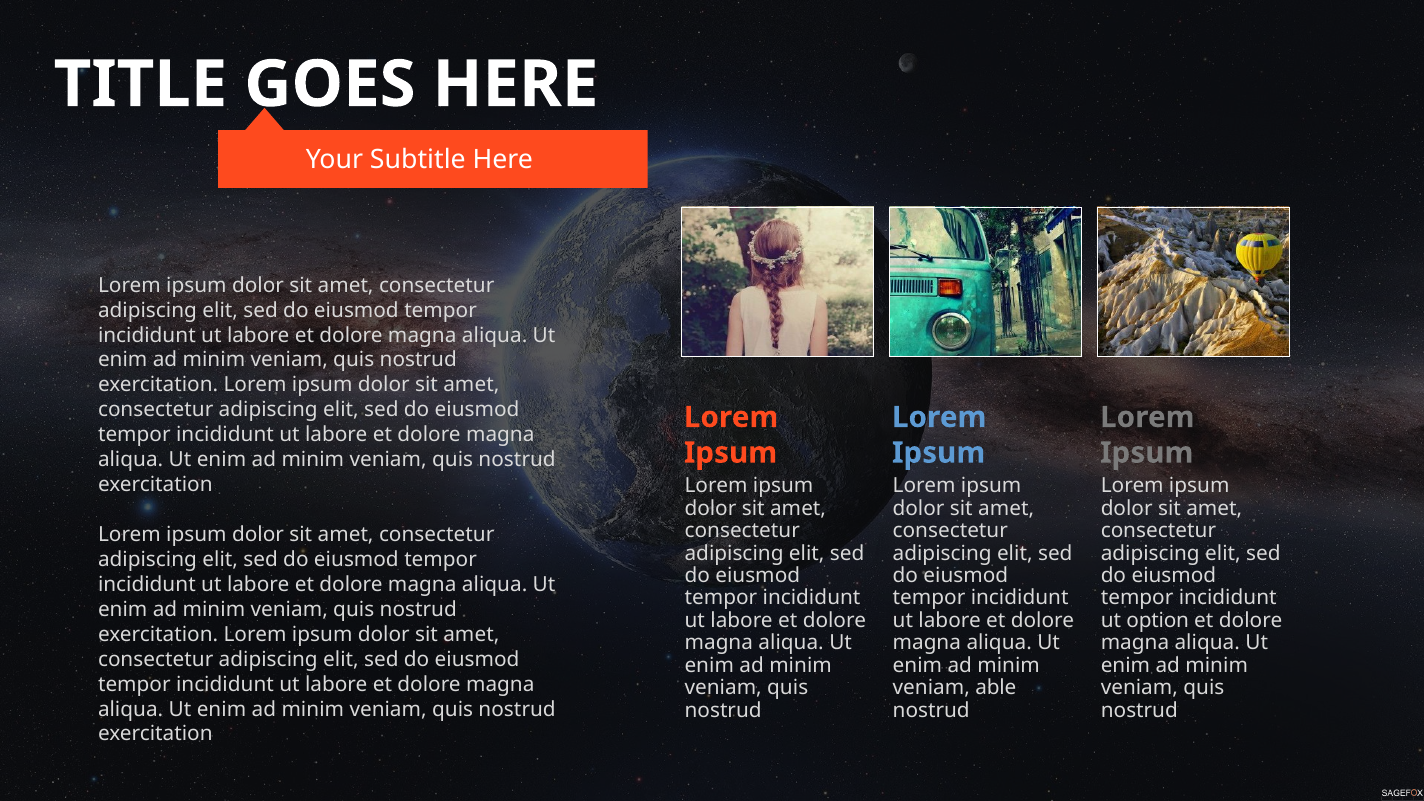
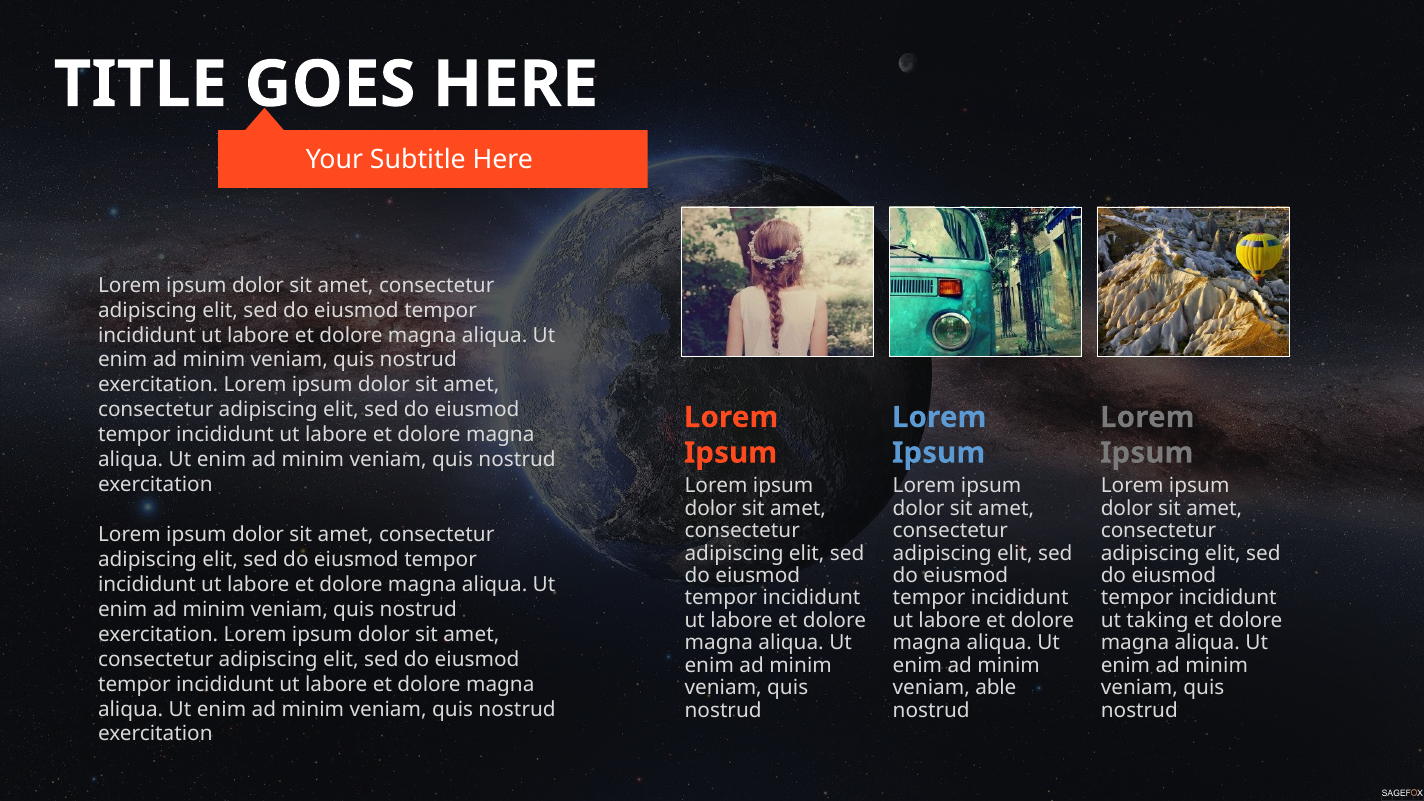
option: option -> taking
